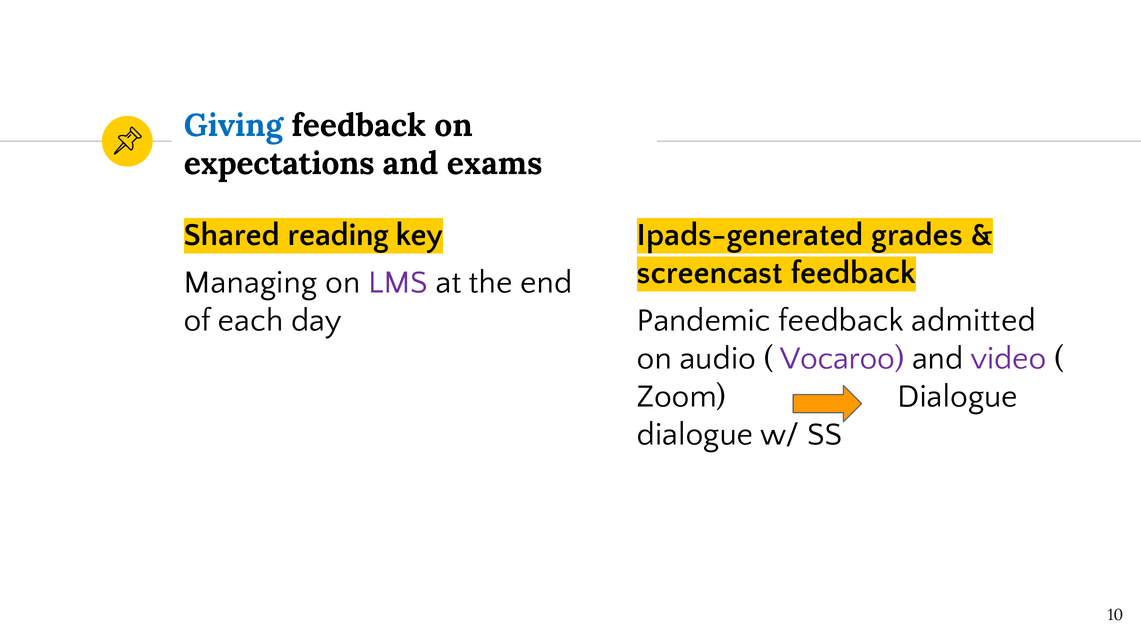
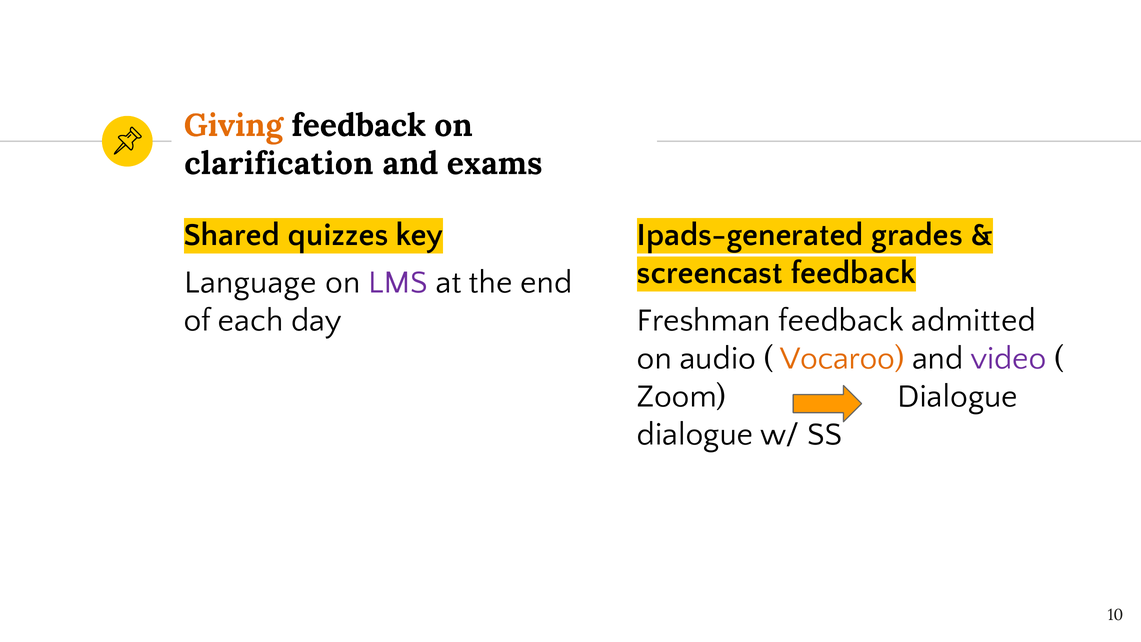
Giving colour: blue -> orange
expectations: expectations -> clarification
reading: reading -> quizzes
Managing: Managing -> Language
Pandemic: Pandemic -> Freshman
Vocaroo colour: purple -> orange
